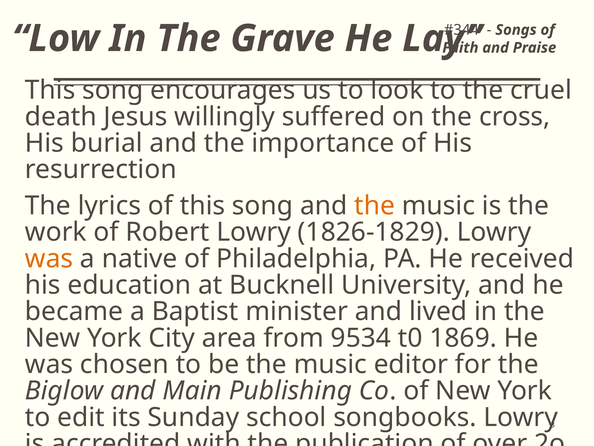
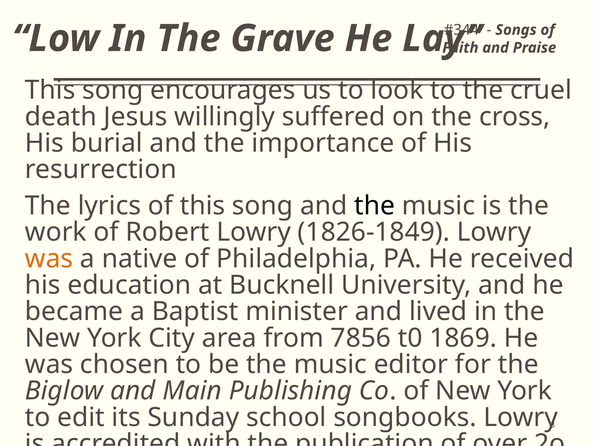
the at (375, 206) colour: orange -> black
1826-1829: 1826-1829 -> 1826-1849
9534: 9534 -> 7856
